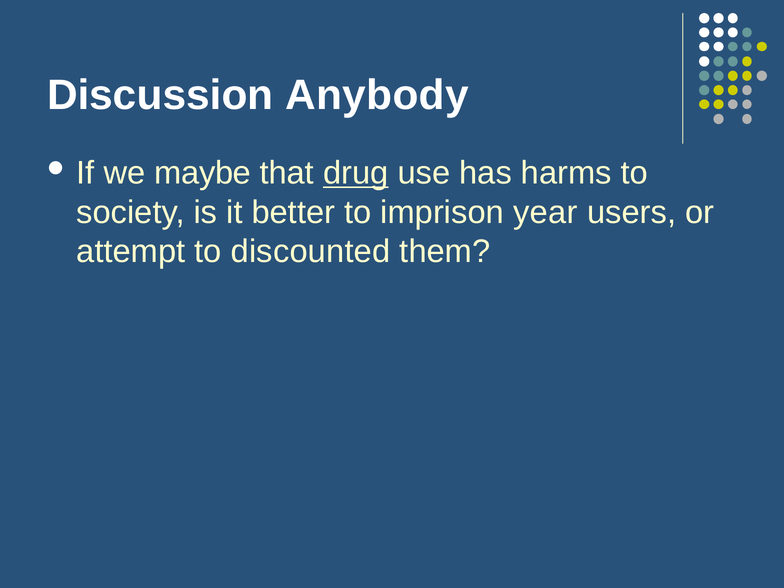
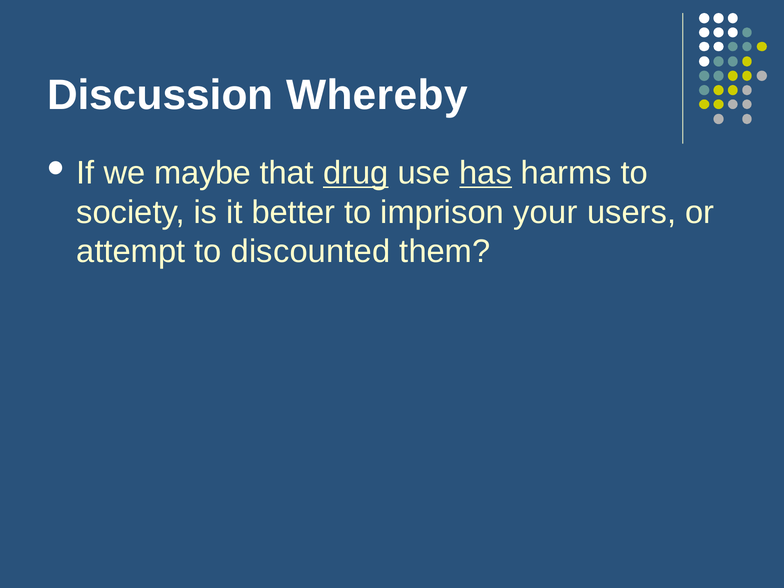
Anybody: Anybody -> Whereby
has underline: none -> present
year: year -> your
